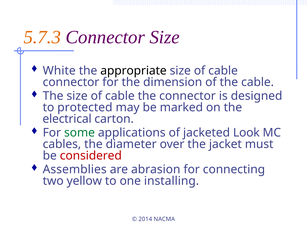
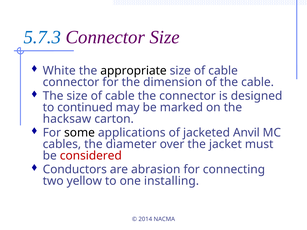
5.7.3 colour: orange -> blue
protected: protected -> continued
electrical: electrical -> hacksaw
some colour: green -> black
Look: Look -> Anvil
Assemblies: Assemblies -> Conductors
